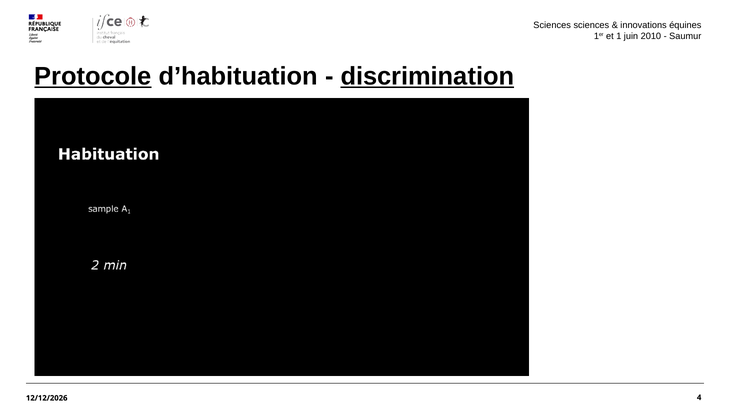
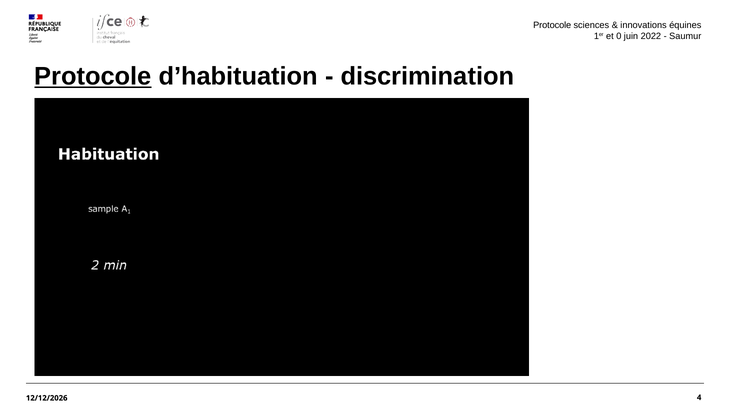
Sciences at (552, 25): Sciences -> Protocole
1: 1 -> 0
2010: 2010 -> 2022
discrimination underline: present -> none
